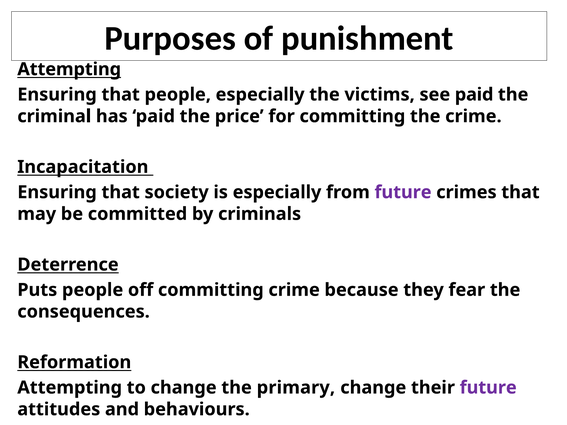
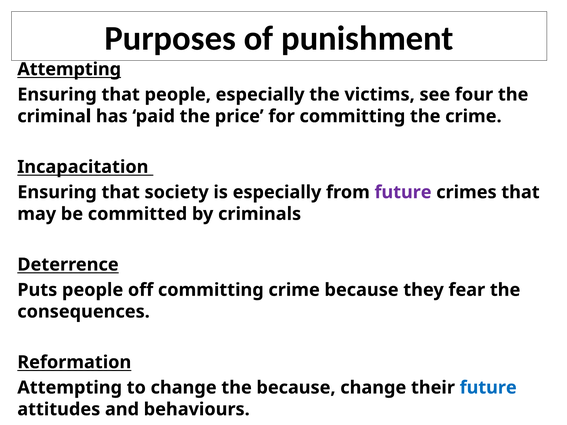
see paid: paid -> four
the primary: primary -> because
future at (488, 388) colour: purple -> blue
